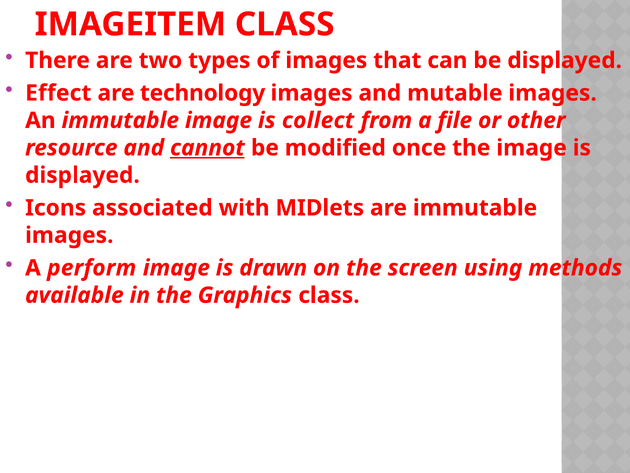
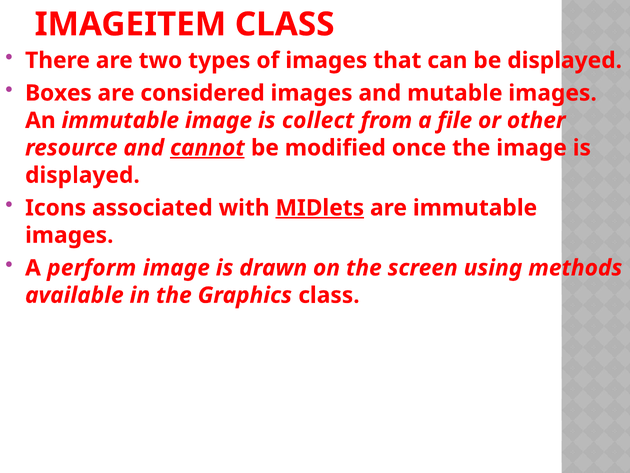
Effect: Effect -> Boxes
technology: technology -> considered
MIDlets underline: none -> present
